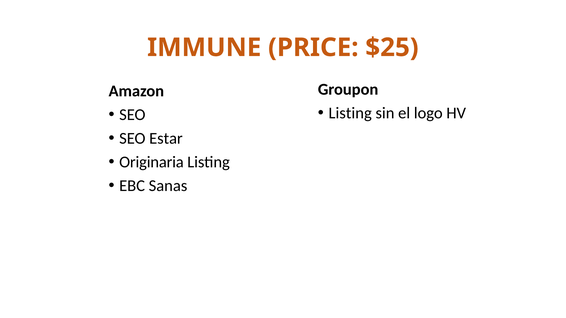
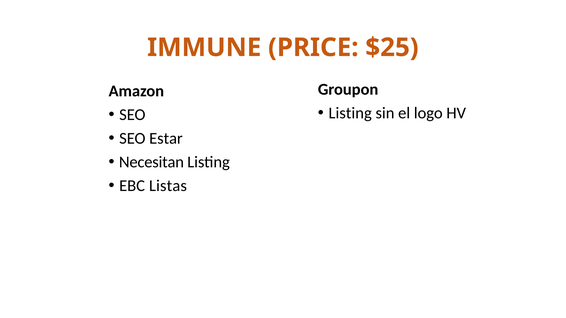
Originaria: Originaria -> Necesitan
Sanas: Sanas -> Listas
